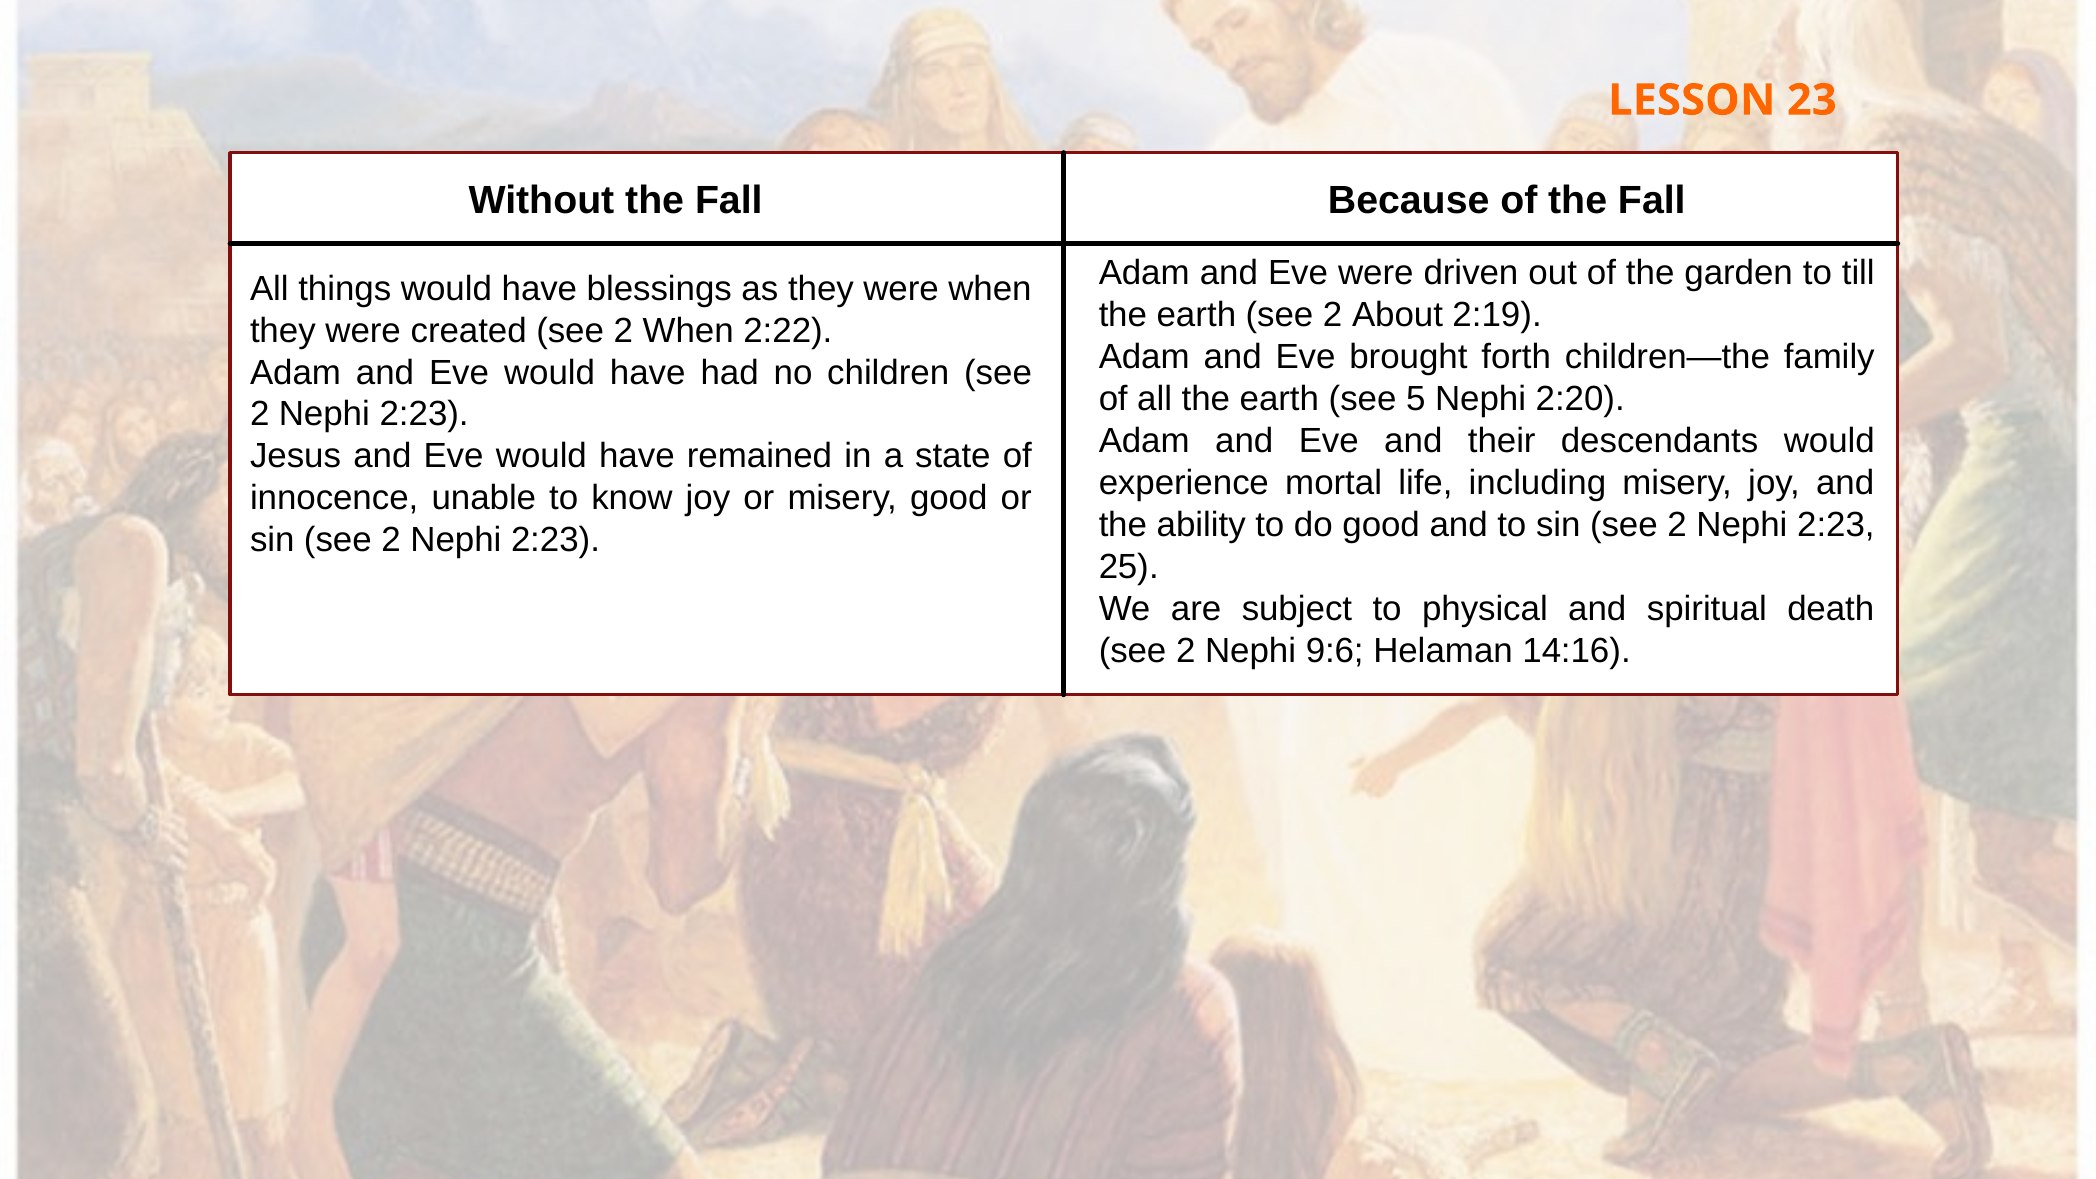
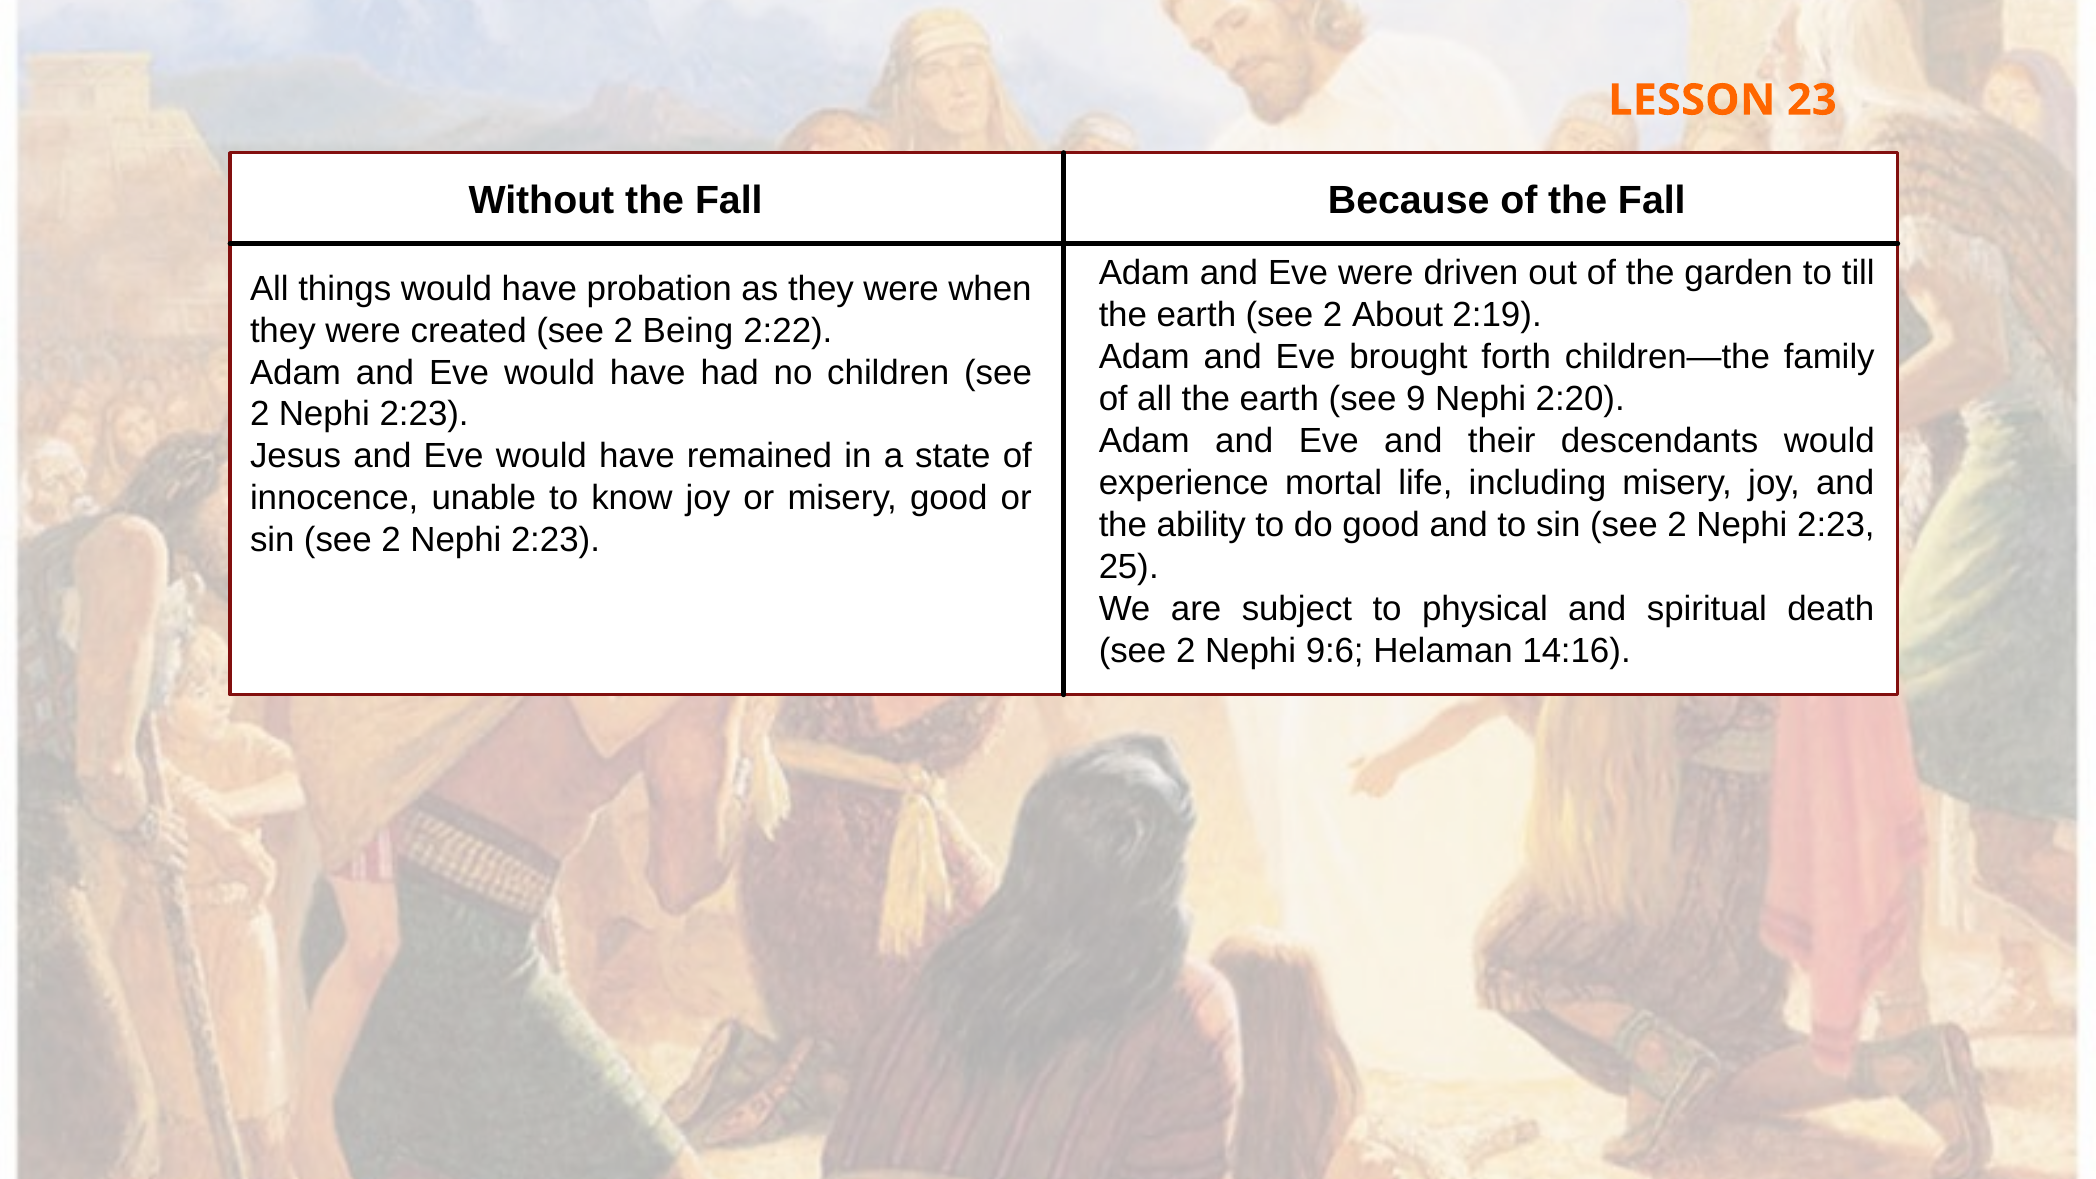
blessings: blessings -> probation
2 When: When -> Being
5: 5 -> 9
